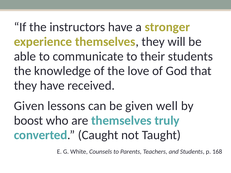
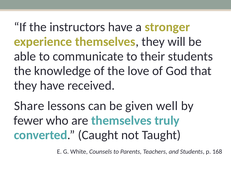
Given at (29, 106): Given -> Share
boost: boost -> fewer
